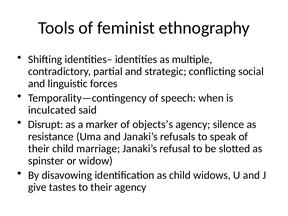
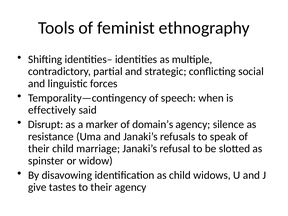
inculcated: inculcated -> effectively
objects’s: objects’s -> domain’s
